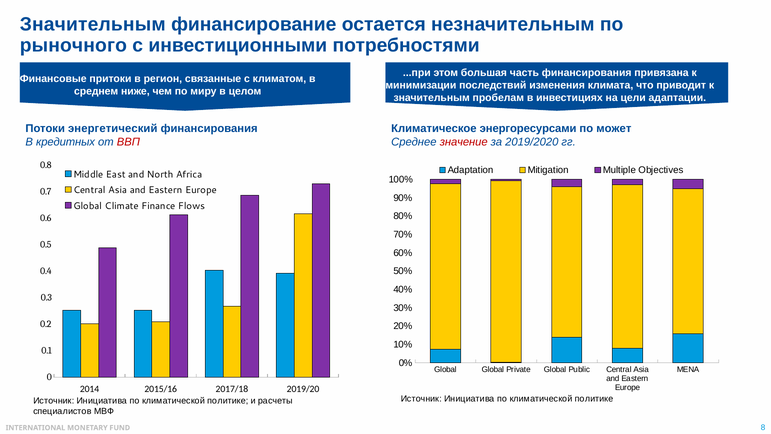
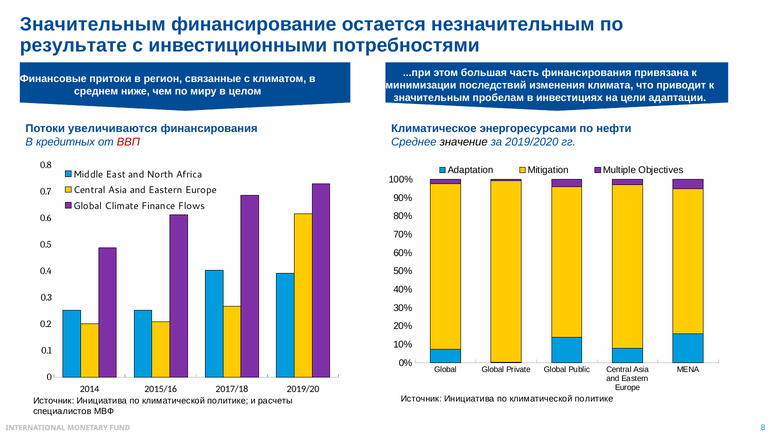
рыночного: рыночного -> результате
энергетический: энергетический -> увеличиваются
может: может -> нефти
значение colour: red -> black
